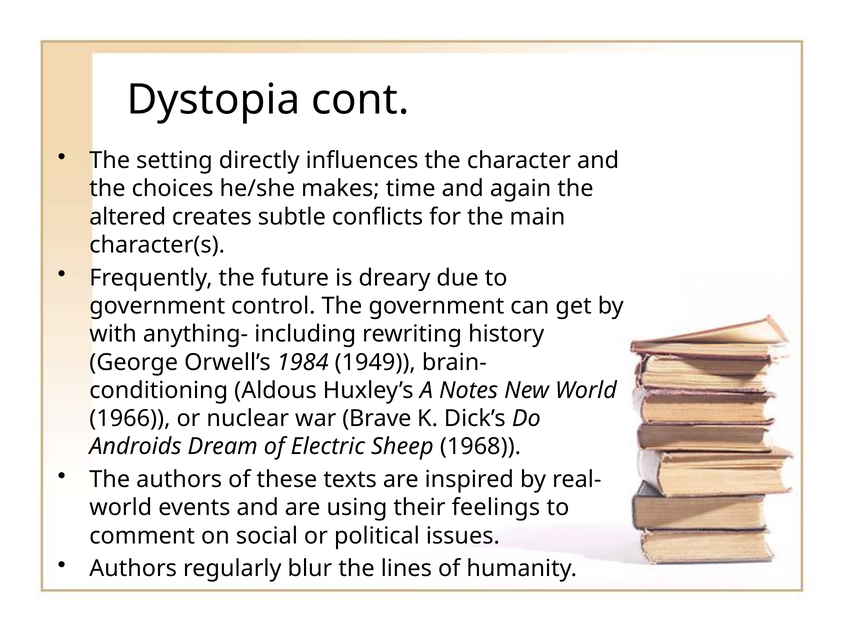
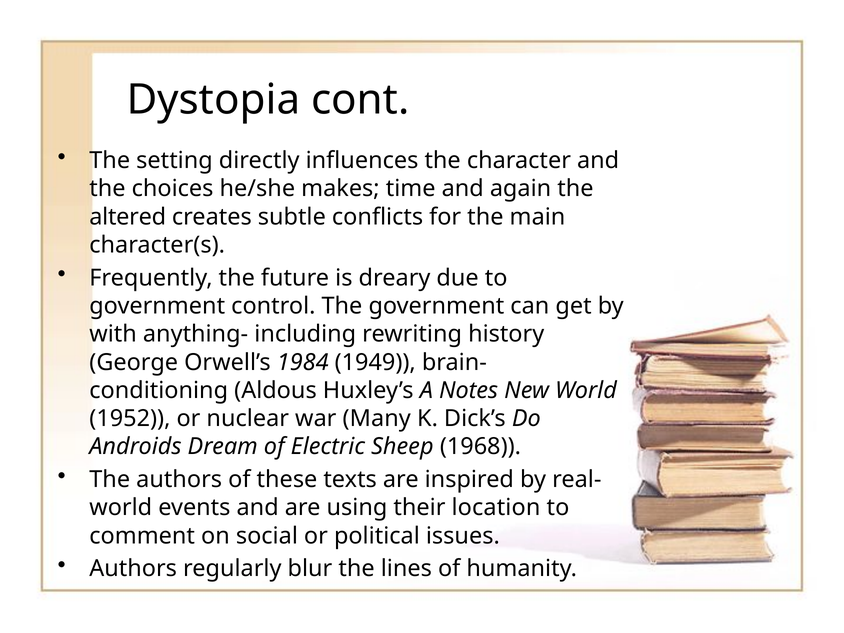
1966: 1966 -> 1952
Brave: Brave -> Many
feelings: feelings -> location
